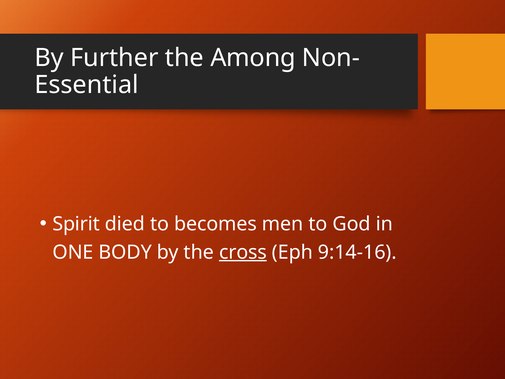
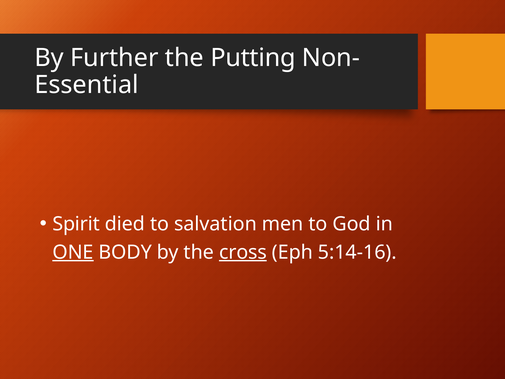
Among: Among -> Putting
becomes: becomes -> salvation
ONE underline: none -> present
9:14-16: 9:14-16 -> 5:14-16
